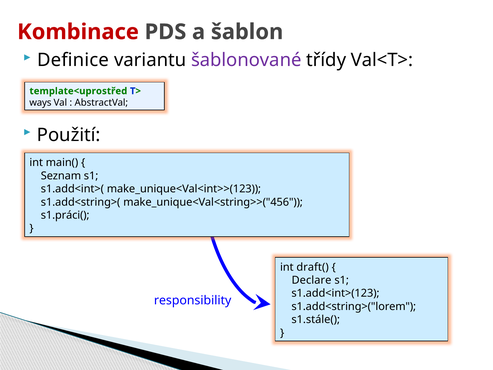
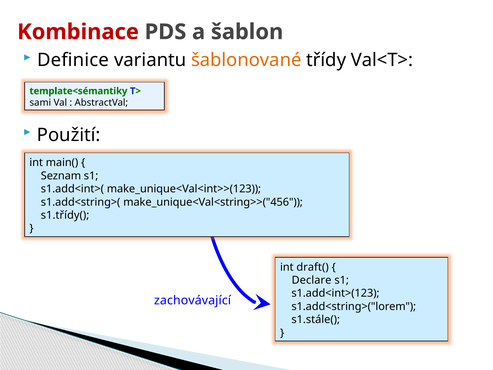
šablonované colour: purple -> orange
template<uprostřed: template<uprostřed -> template<sémantiky
ways: ways -> sami
s1.práci(: s1.práci( -> s1.třídy(
responsibility: responsibility -> zachovávající
